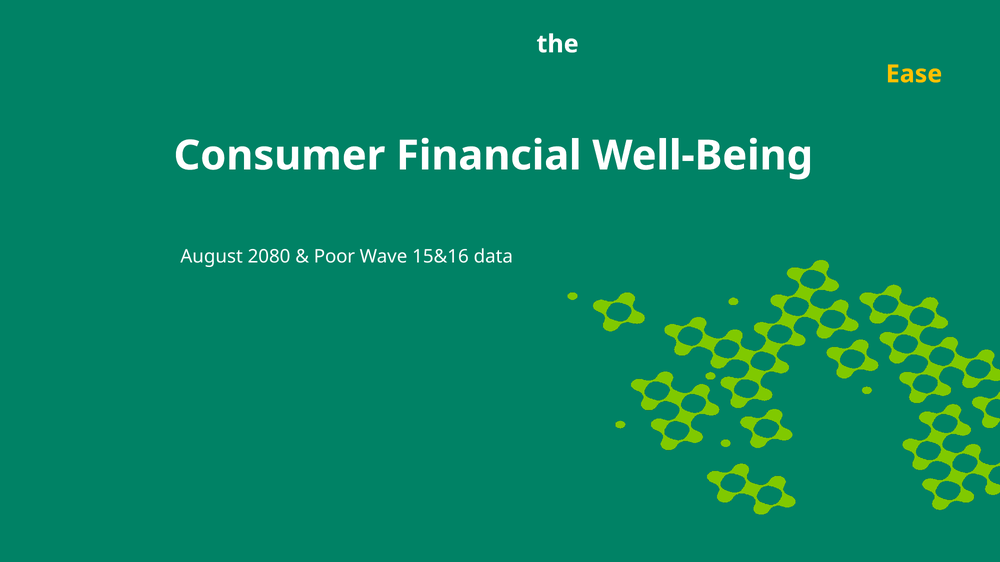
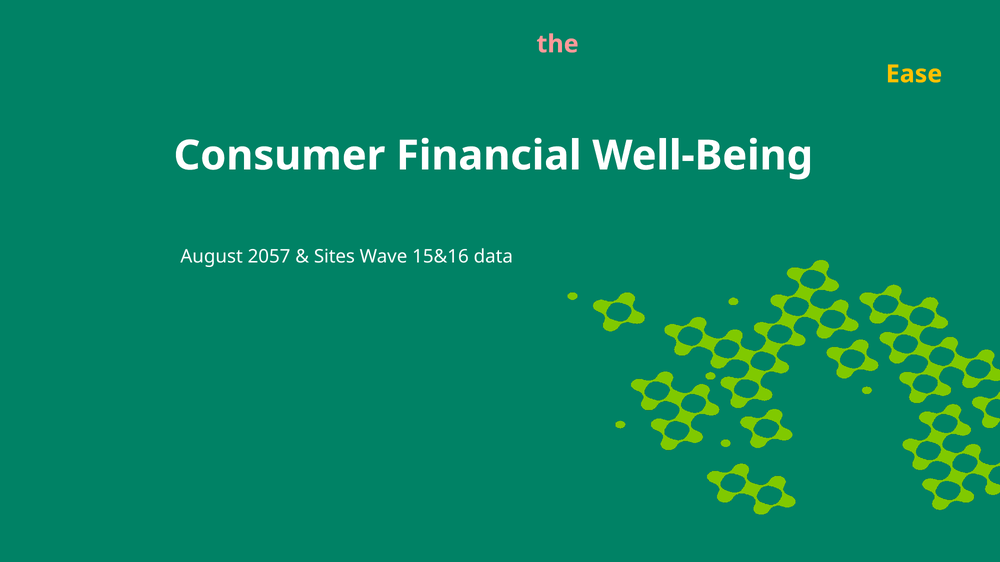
the at (558, 44) colour: white -> pink
2080: 2080 -> 2057
Poor: Poor -> Sites
